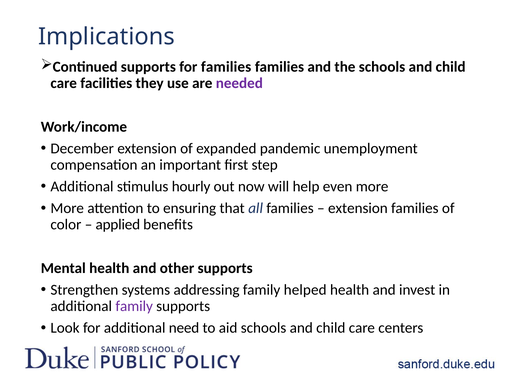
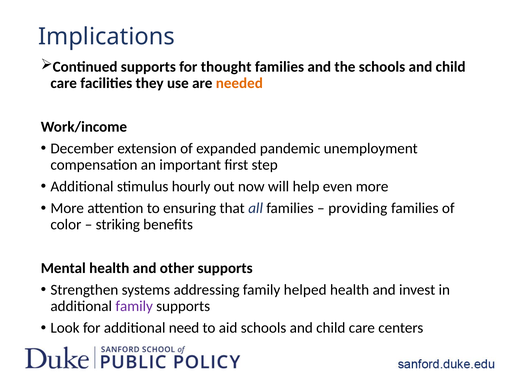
for families: families -> thought
needed colour: purple -> orange
extension at (358, 208): extension -> providing
applied: applied -> striking
